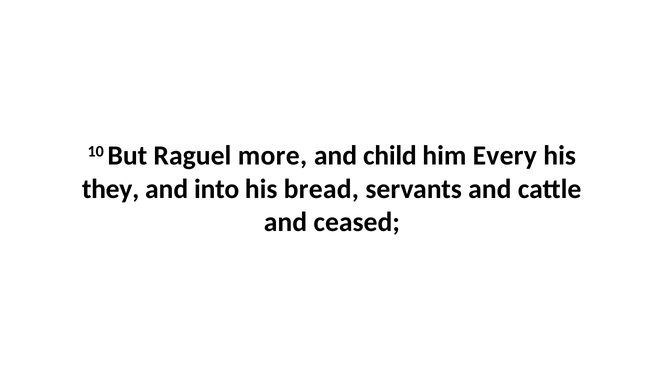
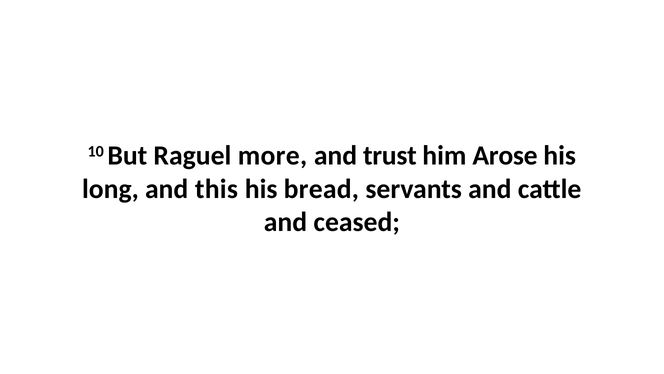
child: child -> trust
Every: Every -> Arose
they: they -> long
into: into -> this
